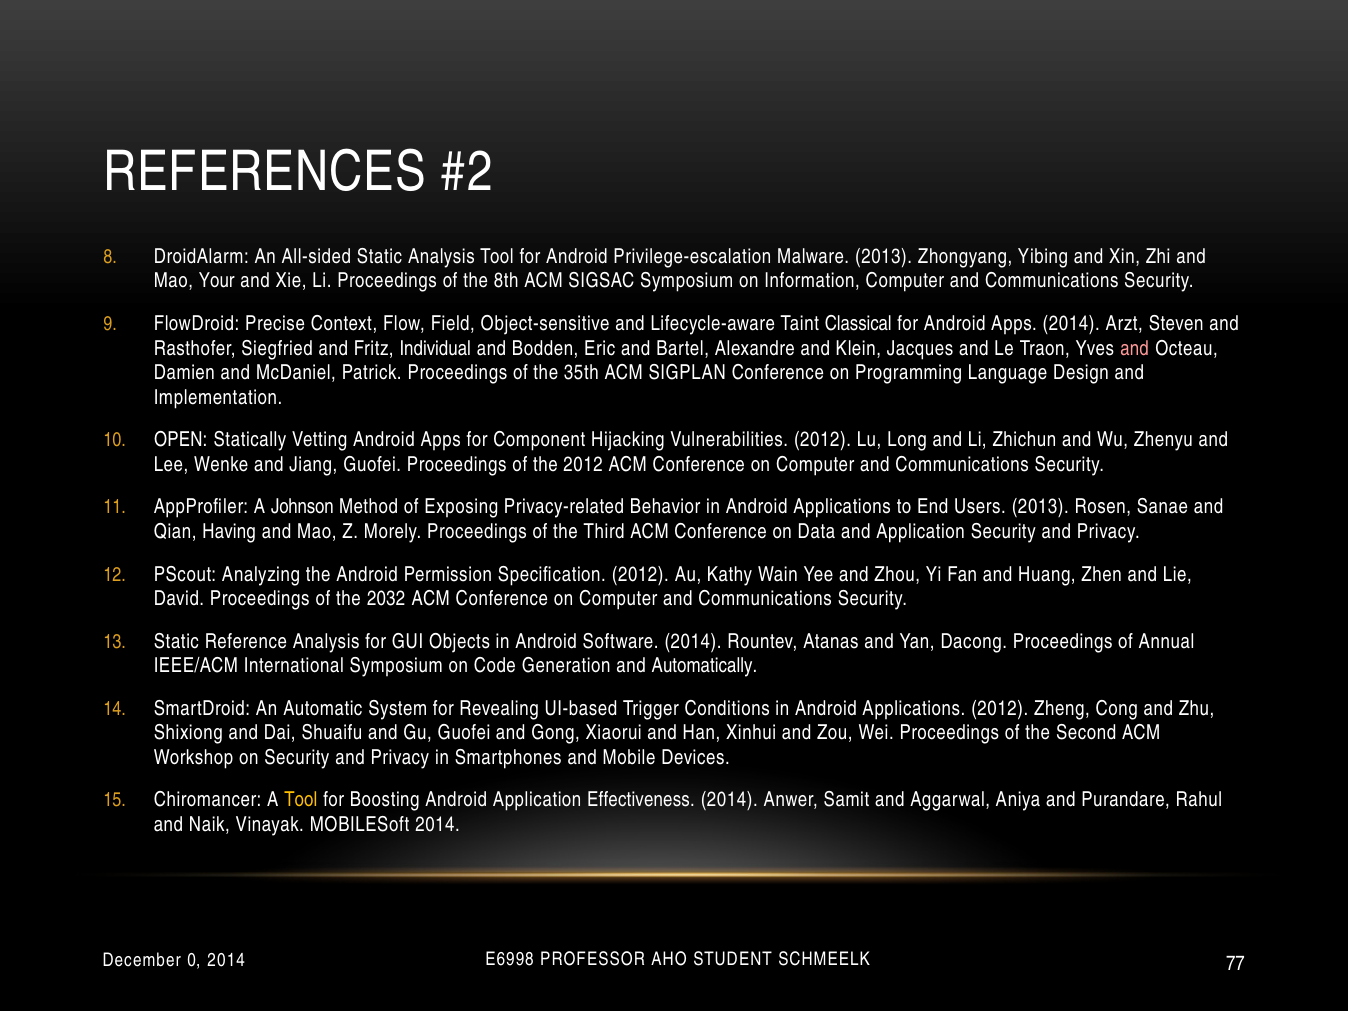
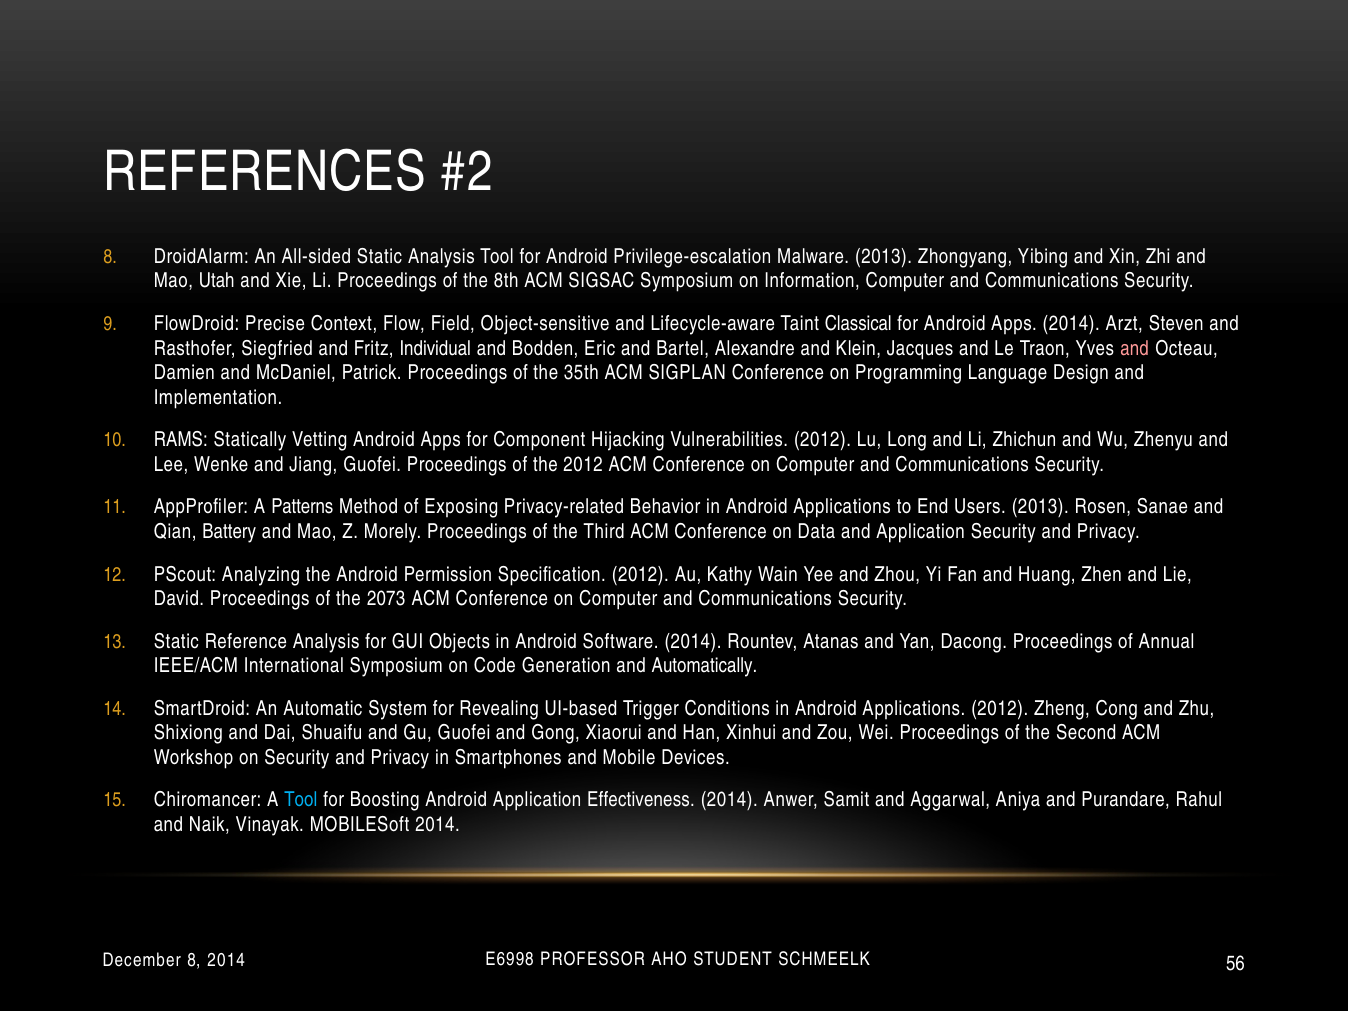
Your: Your -> Utah
OPEN: OPEN -> RAMS
Johnson: Johnson -> Patterns
Having: Having -> Battery
2032: 2032 -> 2073
Tool at (301, 800) colour: yellow -> light blue
77: 77 -> 56
December 0: 0 -> 8
